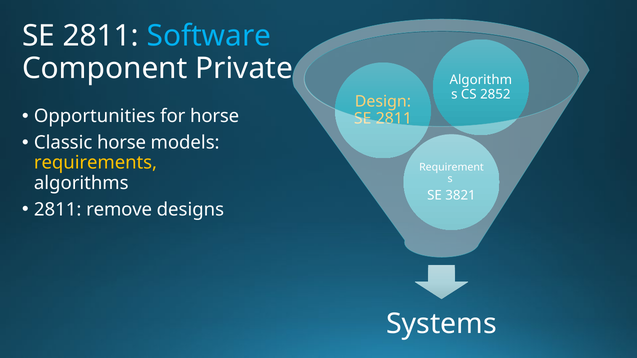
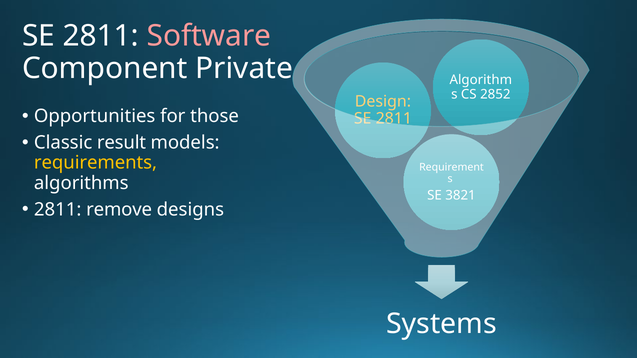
Software colour: light blue -> pink
for horse: horse -> those
Classic horse: horse -> result
